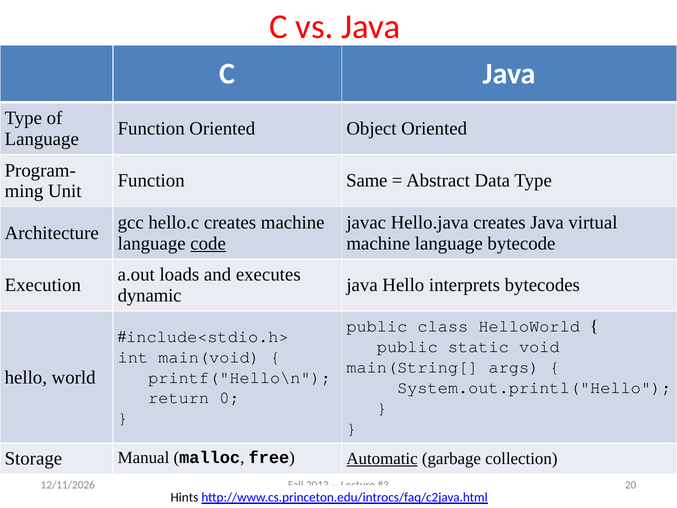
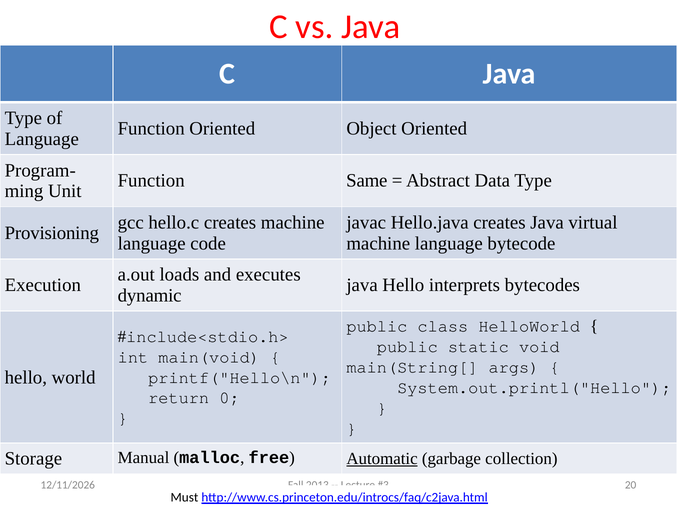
Architecture: Architecture -> Provisioning
code underline: present -> none
Hints: Hints -> Must
